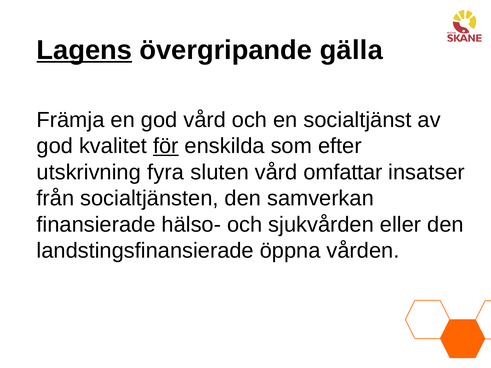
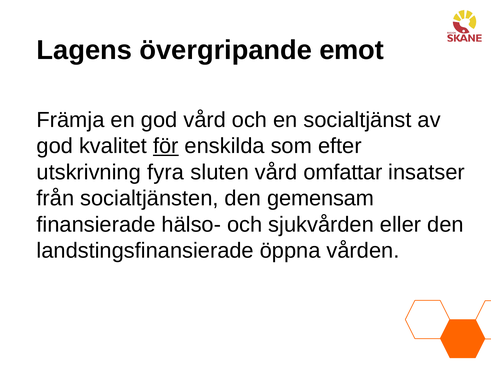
Lagens underline: present -> none
gälla: gälla -> emot
samverkan: samverkan -> gemensam
